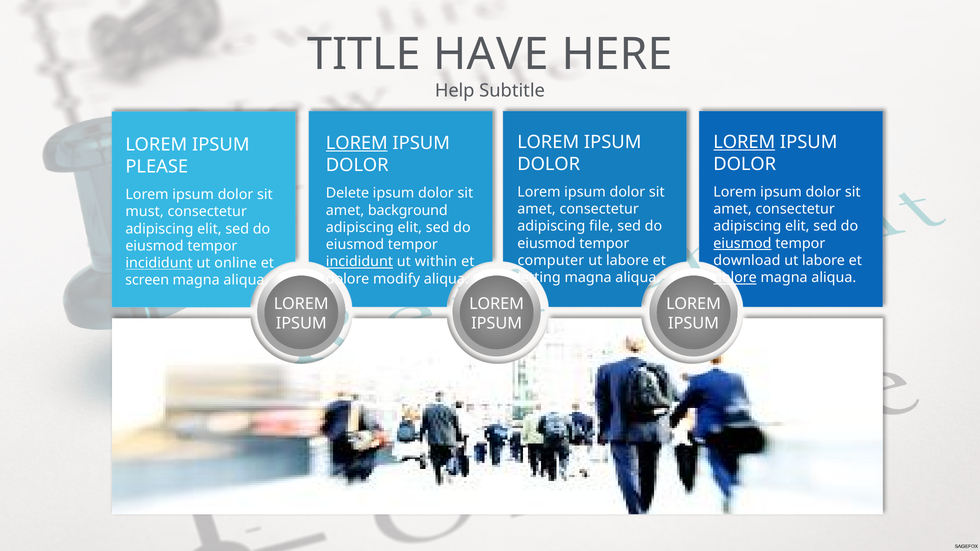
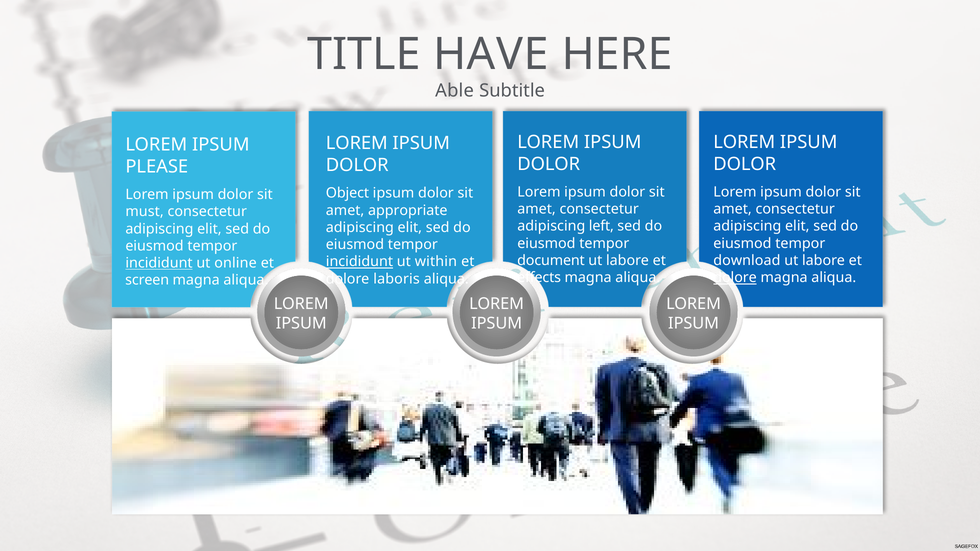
Help: Help -> Able
LOREM at (744, 142) underline: present -> none
LOREM at (357, 143) underline: present -> none
Delete: Delete -> Object
background: background -> appropriate
file: file -> left
eiusmod at (742, 244) underline: present -> none
computer: computer -> document
letting: letting -> effects
modify: modify -> laboris
